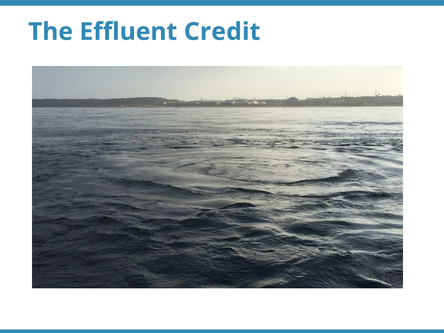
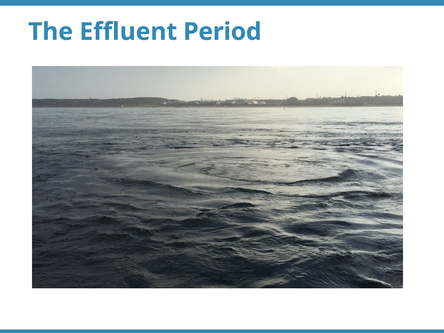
Effluent Credit: Credit -> Period
